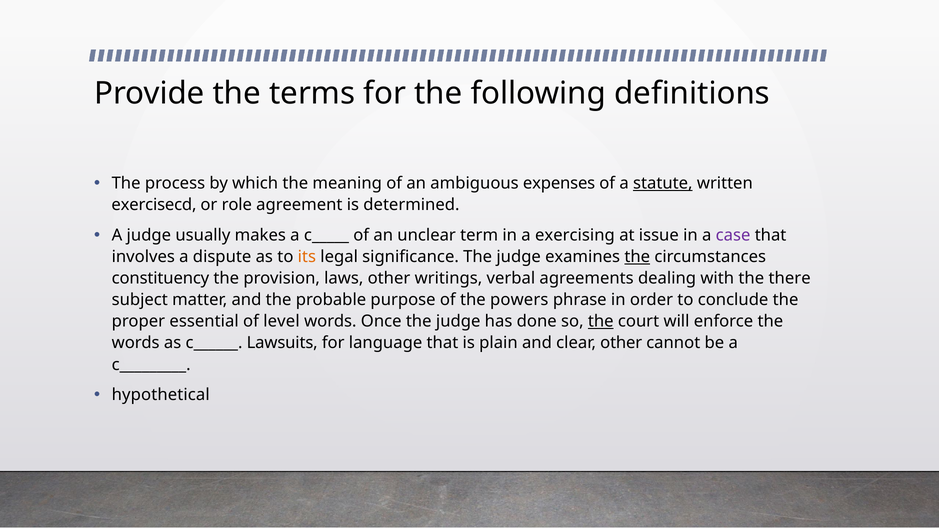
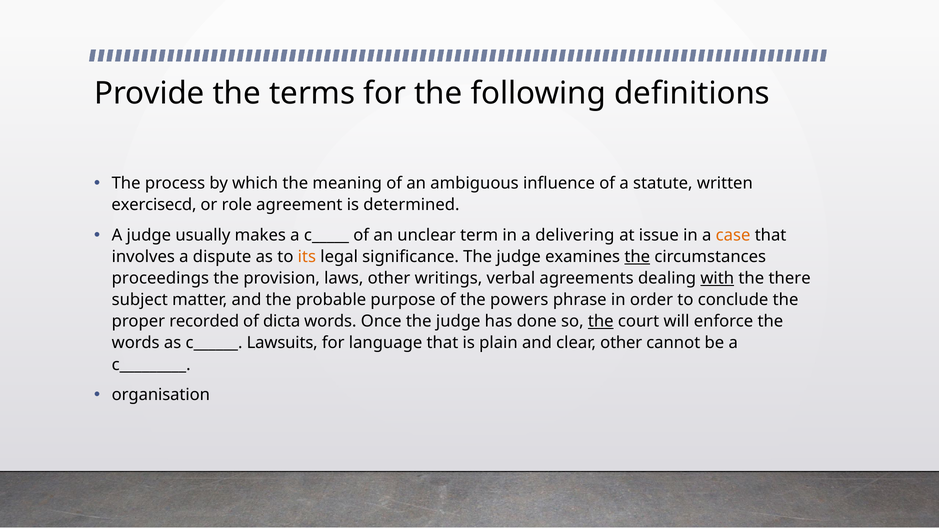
expenses: expenses -> influence
statute underline: present -> none
exercising: exercising -> delivering
case colour: purple -> orange
constituency: constituency -> proceedings
with underline: none -> present
essential: essential -> recorded
level: level -> dicta
hypothetical: hypothetical -> organisation
